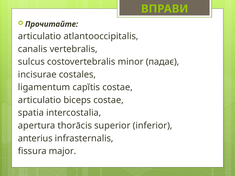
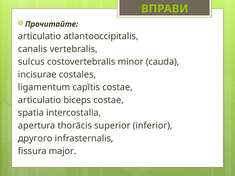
падає: падає -> cauda
anterius: anterius -> другого
